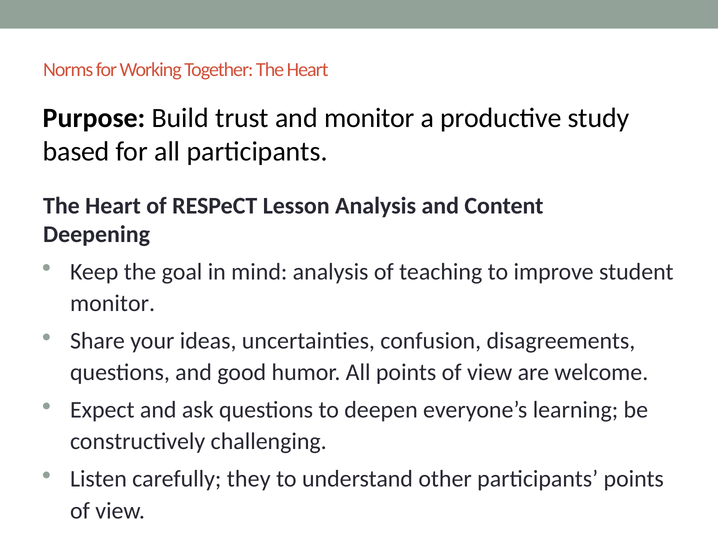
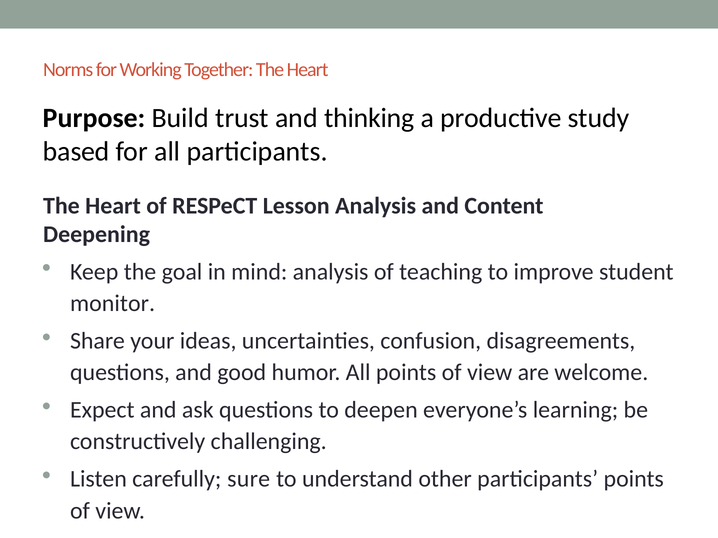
and monitor: monitor -> thinking
they: they -> sure
